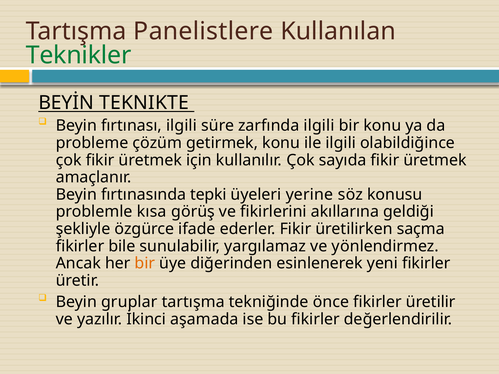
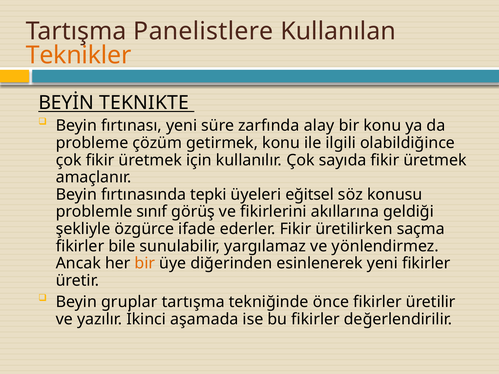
Teknikler colour: green -> orange
fırtınası ilgili: ilgili -> yeni
zarfında ilgili: ilgili -> alay
yerine: yerine -> eğitsel
kısa: kısa -> sınıf
